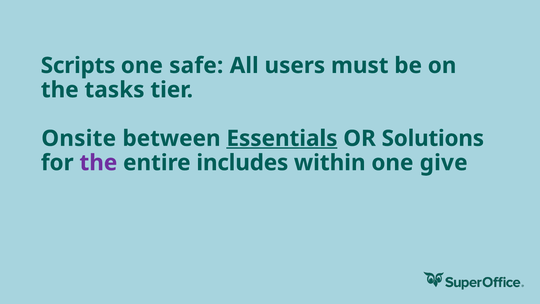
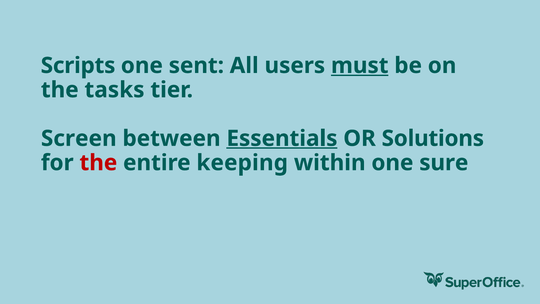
safe: safe -> sent
must underline: none -> present
Onsite: Onsite -> Screen
the at (98, 163) colour: purple -> red
includes: includes -> keeping
give: give -> sure
